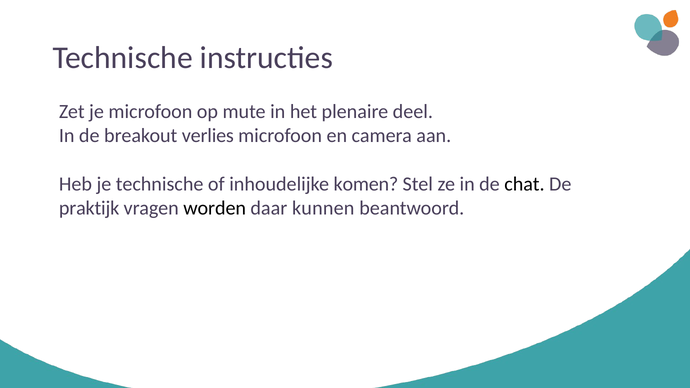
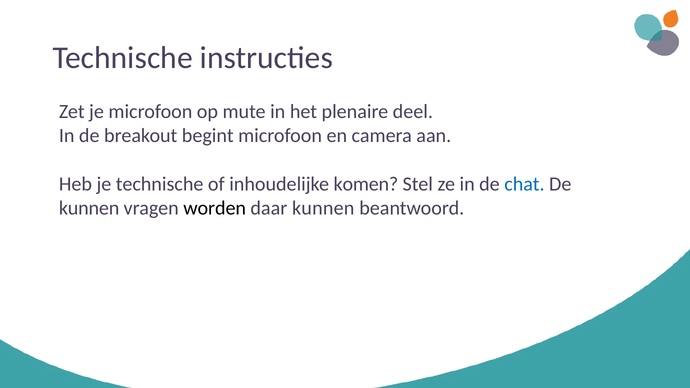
verlies: verlies -> begint
chat colour: black -> blue
praktijk at (89, 208): praktijk -> kunnen
